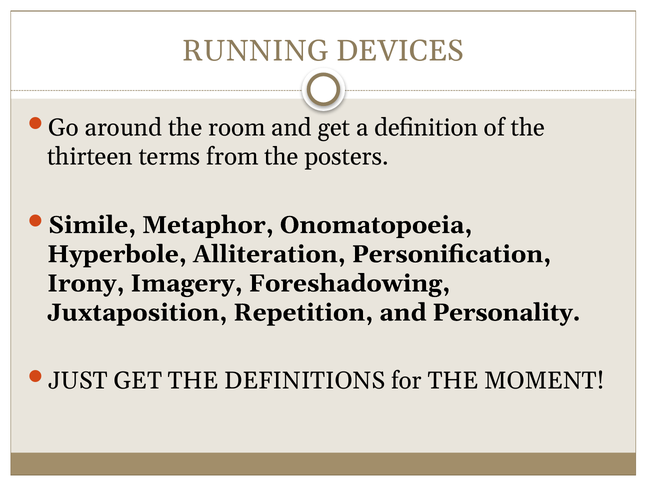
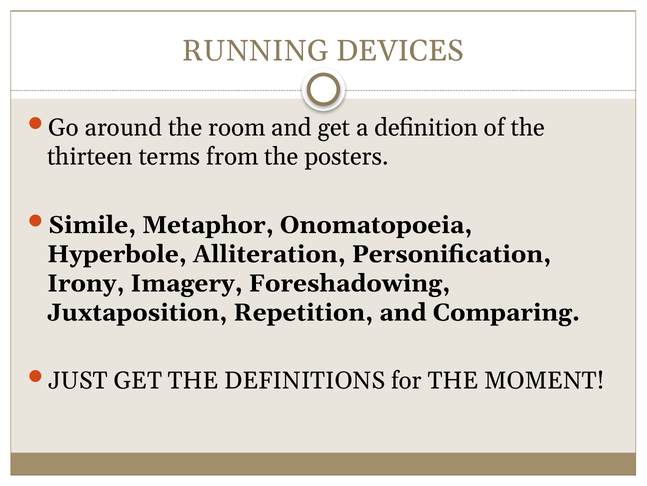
Personality: Personality -> Comparing
